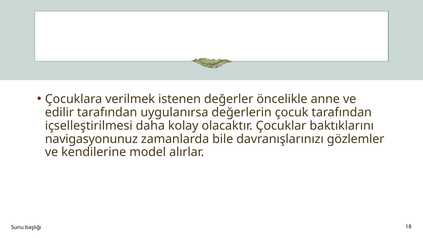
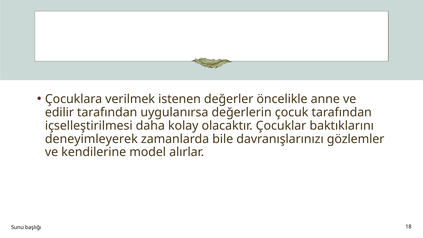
navigasyonunuz: navigasyonunuz -> deneyimleyerek
